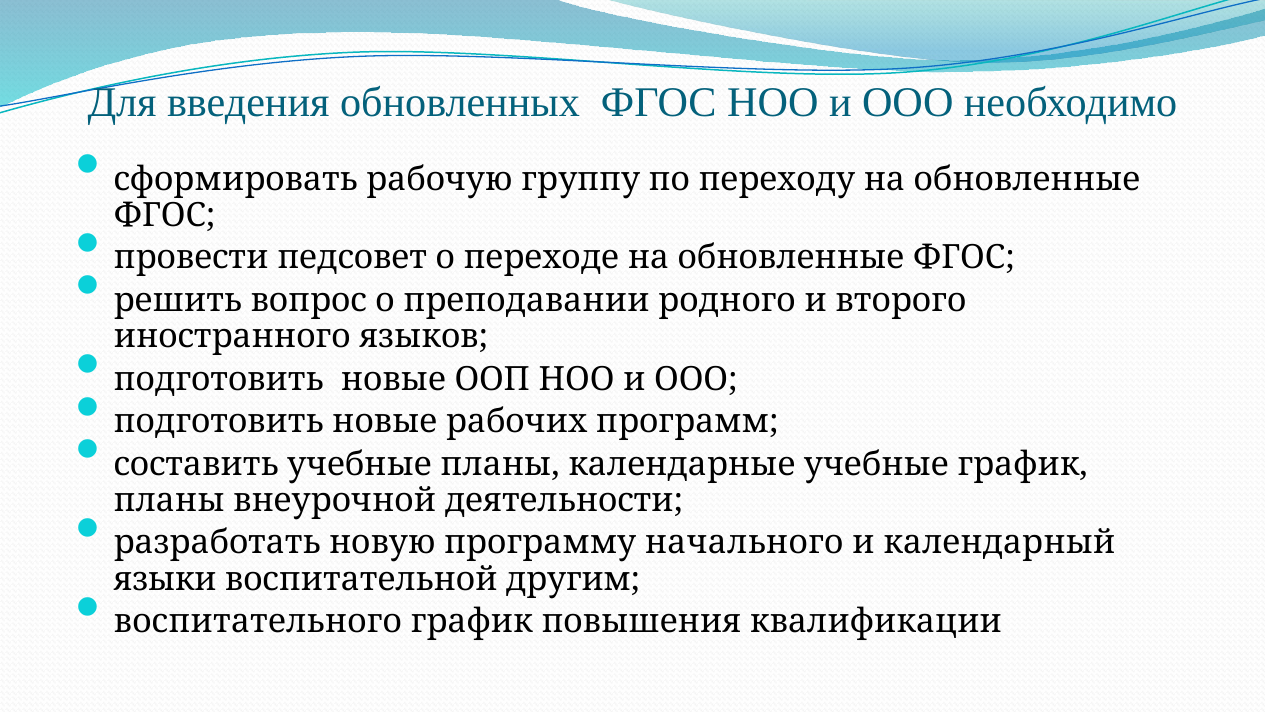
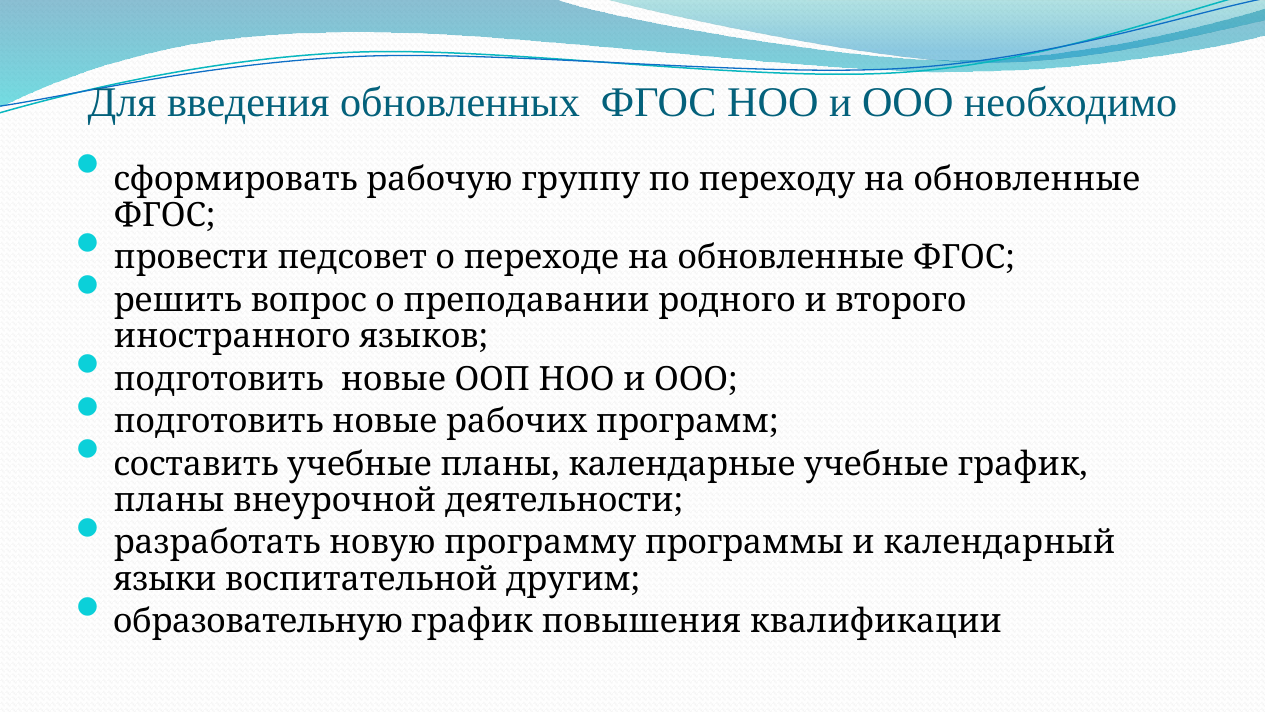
начального: начального -> программы
воспитательного: воспитательного -> образовательную
